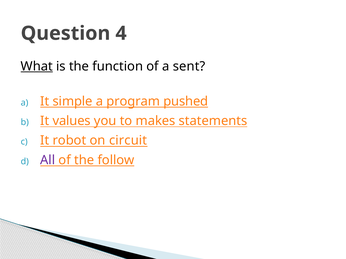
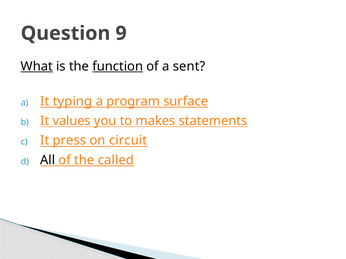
4: 4 -> 9
function underline: none -> present
simple: simple -> typing
pushed: pushed -> surface
robot: robot -> press
All colour: purple -> black
follow: follow -> called
